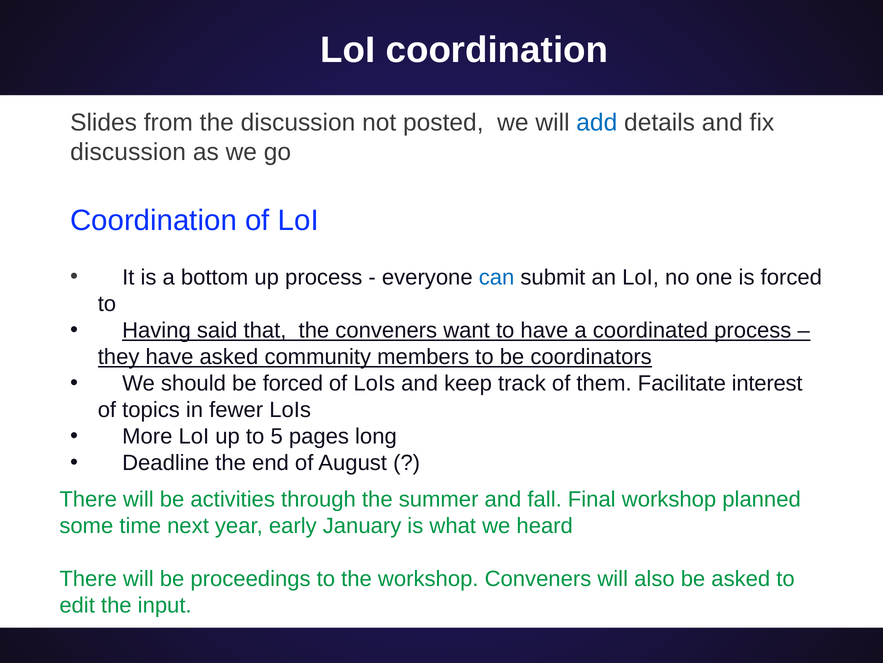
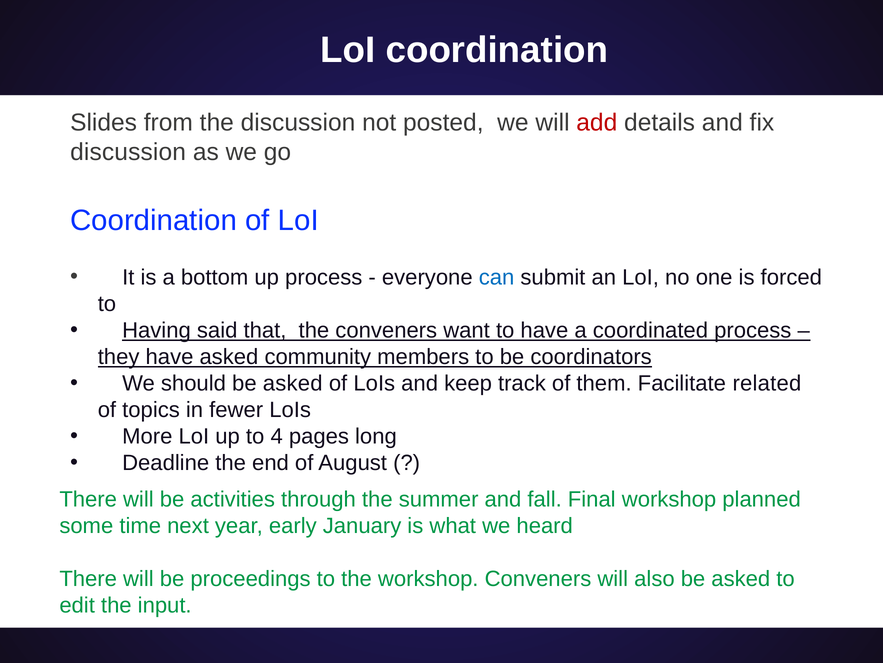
add colour: blue -> red
should be forced: forced -> asked
interest: interest -> related
5: 5 -> 4
